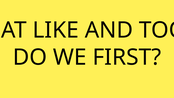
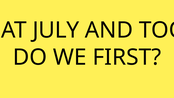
LIKE: LIKE -> JULY
